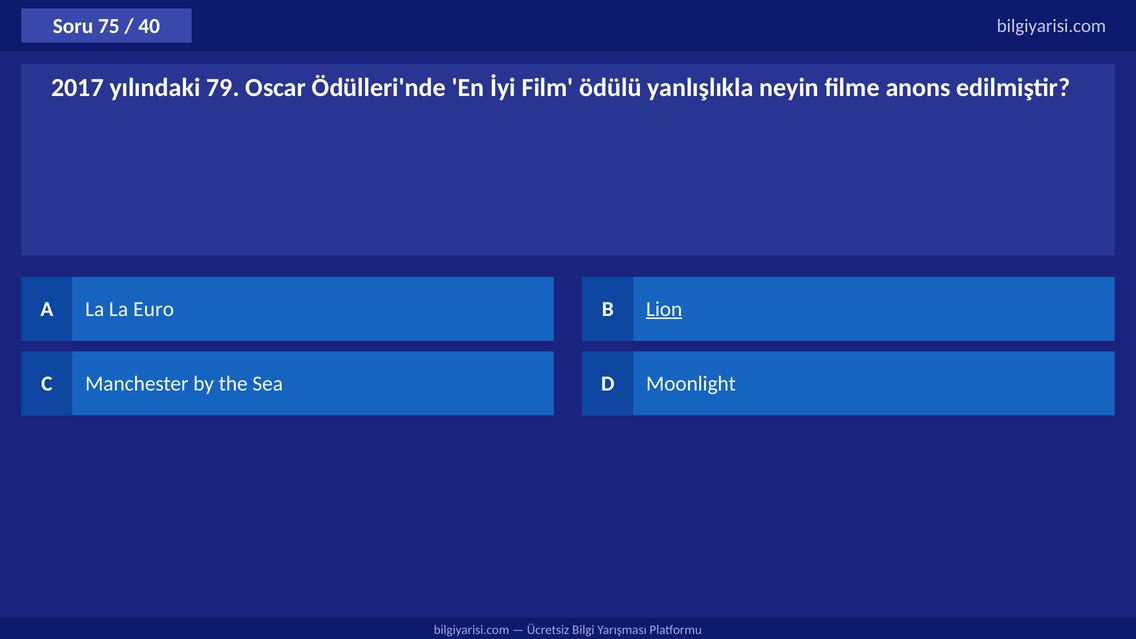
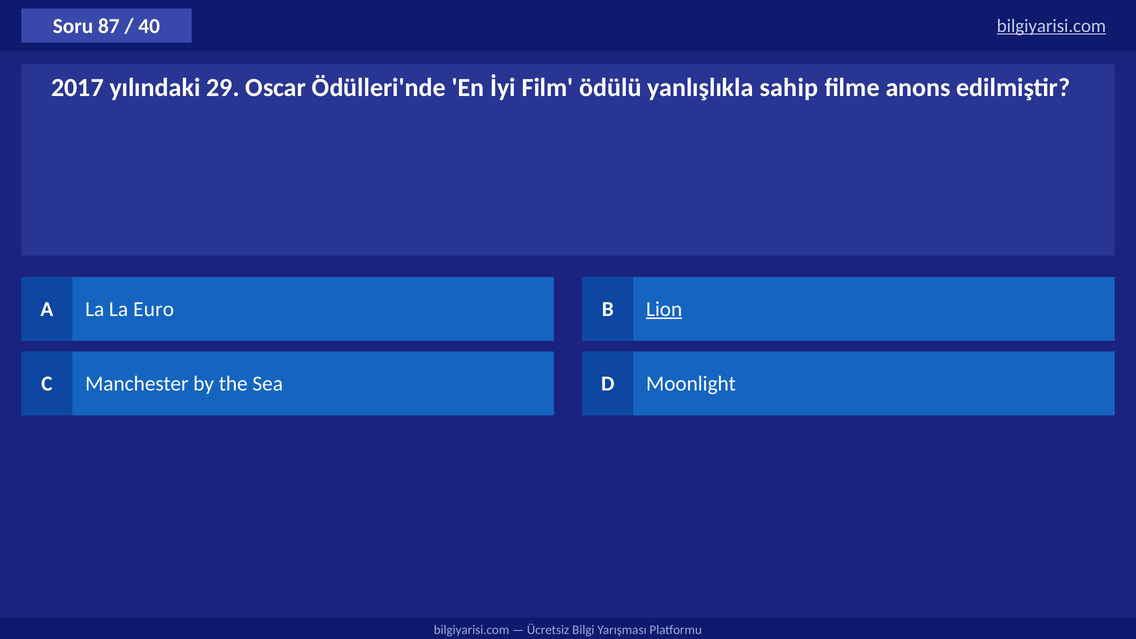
75: 75 -> 87
bilgiyarisi.com at (1051, 26) underline: none -> present
79: 79 -> 29
neyin: neyin -> sahip
